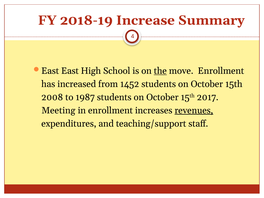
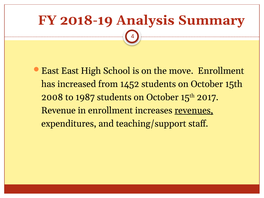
Increase: Increase -> Analysis
the underline: present -> none
Meeting: Meeting -> Revenue
